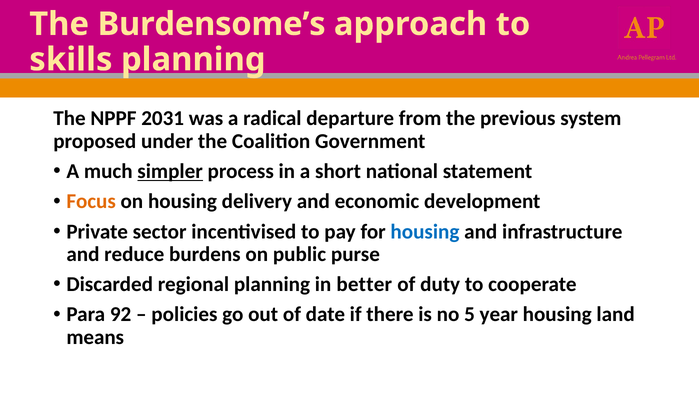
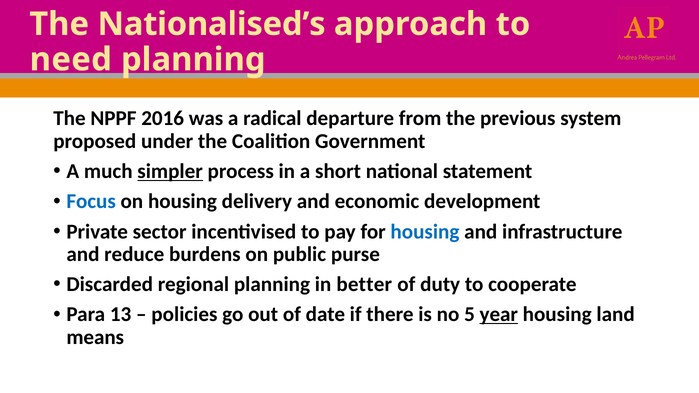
Burdensome’s: Burdensome’s -> Nationalised’s
skills: skills -> need
2031: 2031 -> 2016
Focus colour: orange -> blue
92: 92 -> 13
year underline: none -> present
